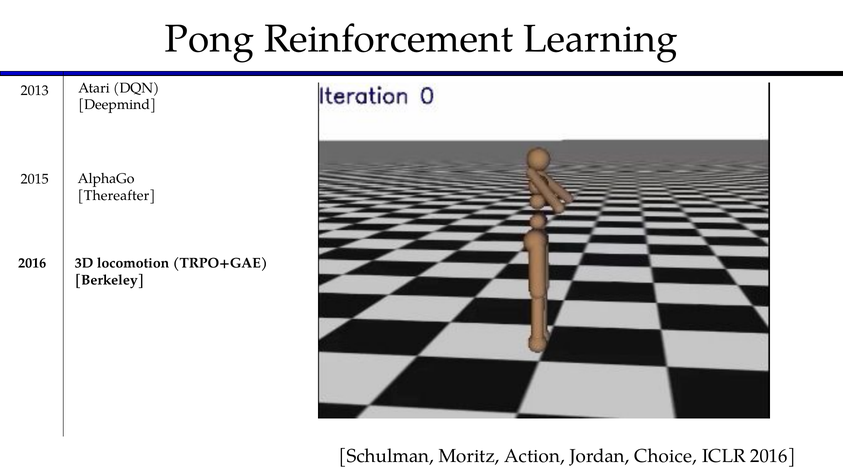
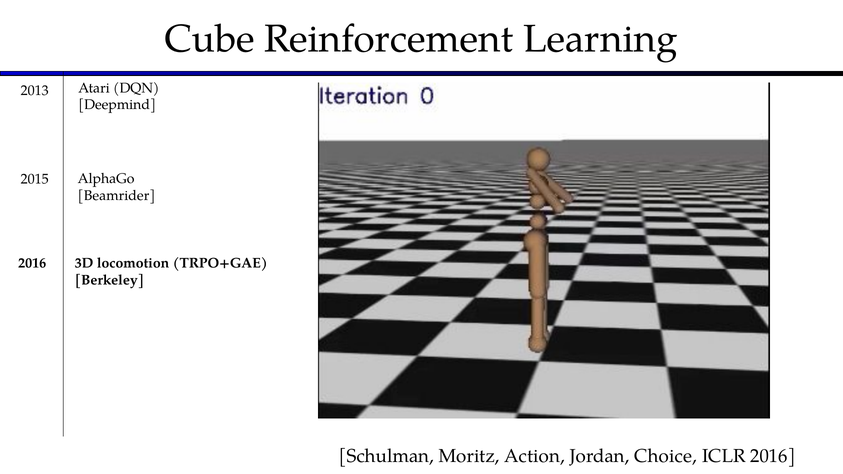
Pong: Pong -> Cube
Thereafter: Thereafter -> Beamrider
